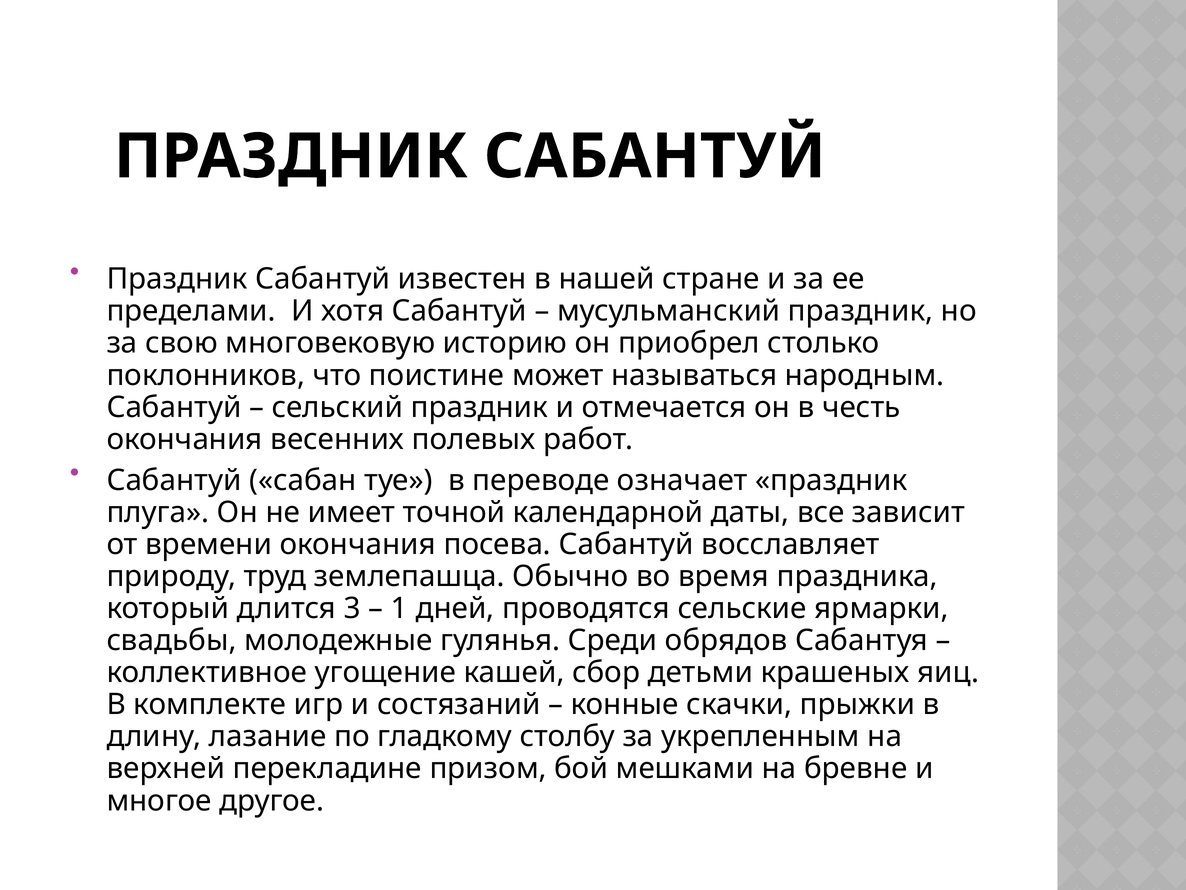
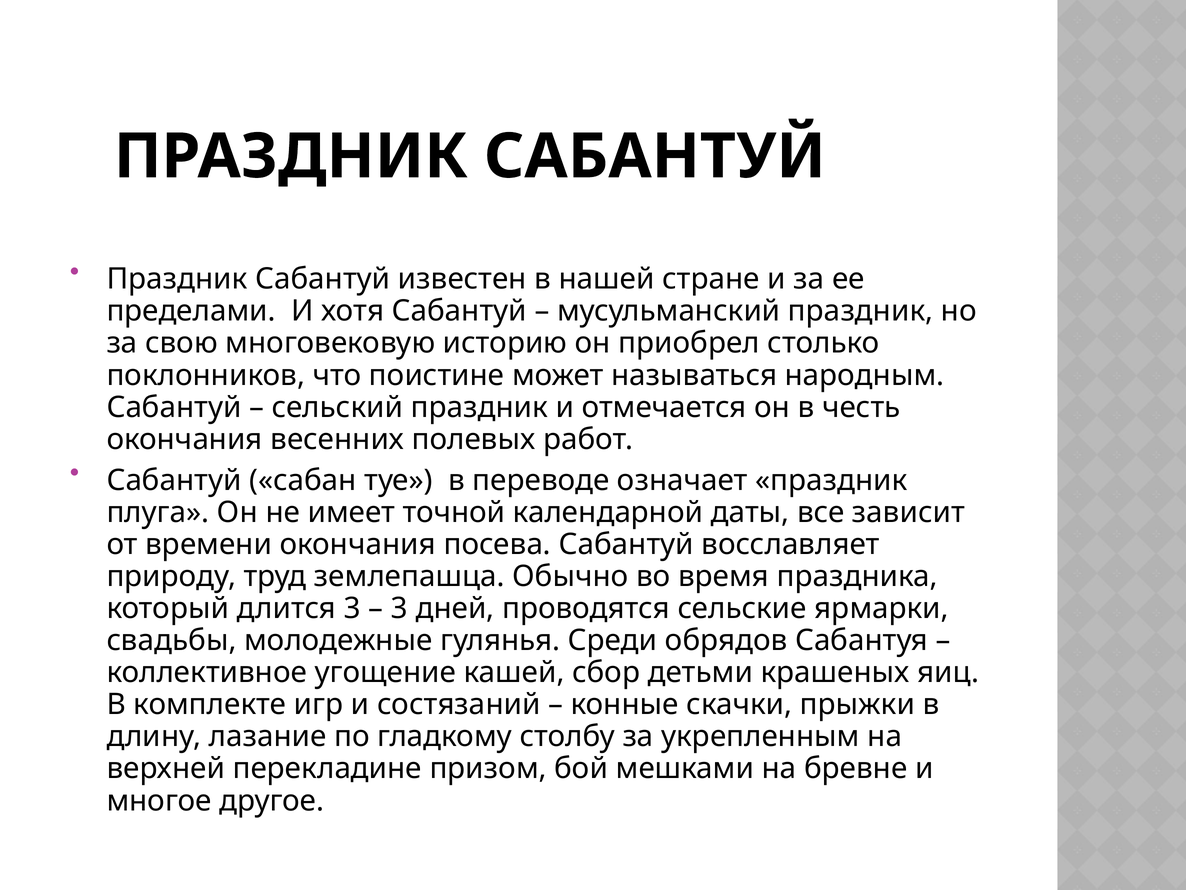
1 at (399, 608): 1 -> 3
